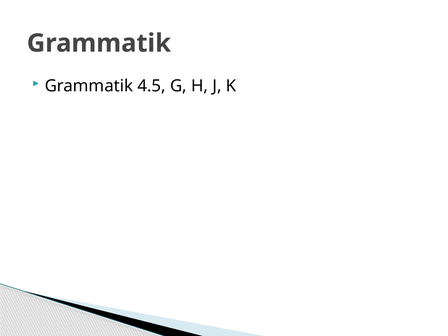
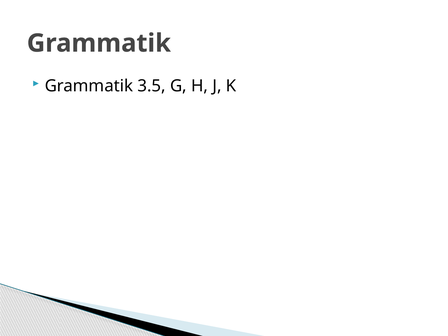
4.5: 4.5 -> 3.5
